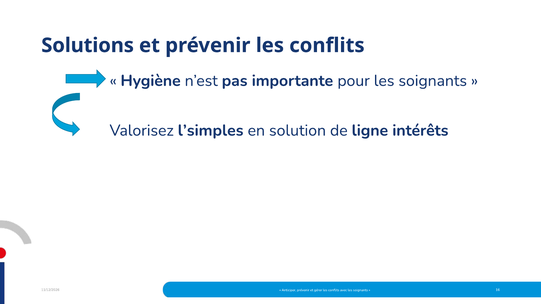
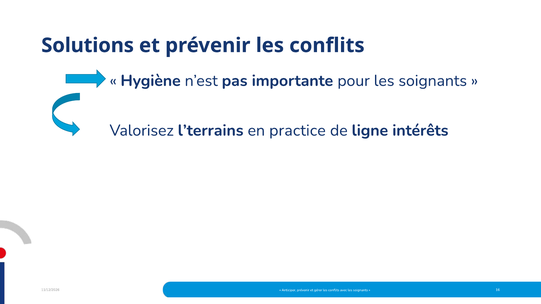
l’simples: l’simples -> l’terrains
solution: solution -> practice
